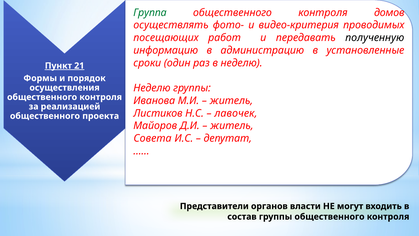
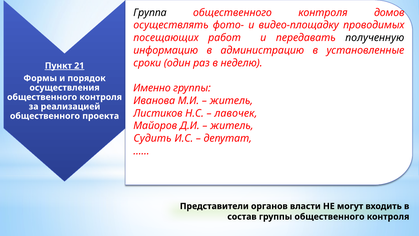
Группа colour: green -> black
видео-критерия: видео-критерия -> видео-площадку
Неделю at (152, 88): Неделю -> Именно
Совета: Совета -> Судить
